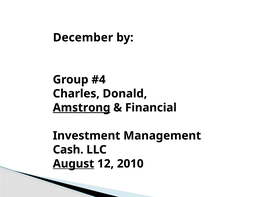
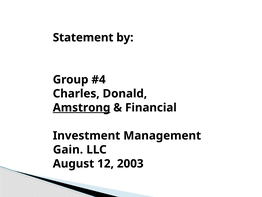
December: December -> Statement
Cash: Cash -> Gain
August underline: present -> none
2010: 2010 -> 2003
